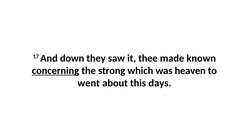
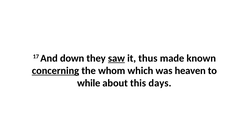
saw underline: none -> present
thee: thee -> thus
strong: strong -> whom
went: went -> while
